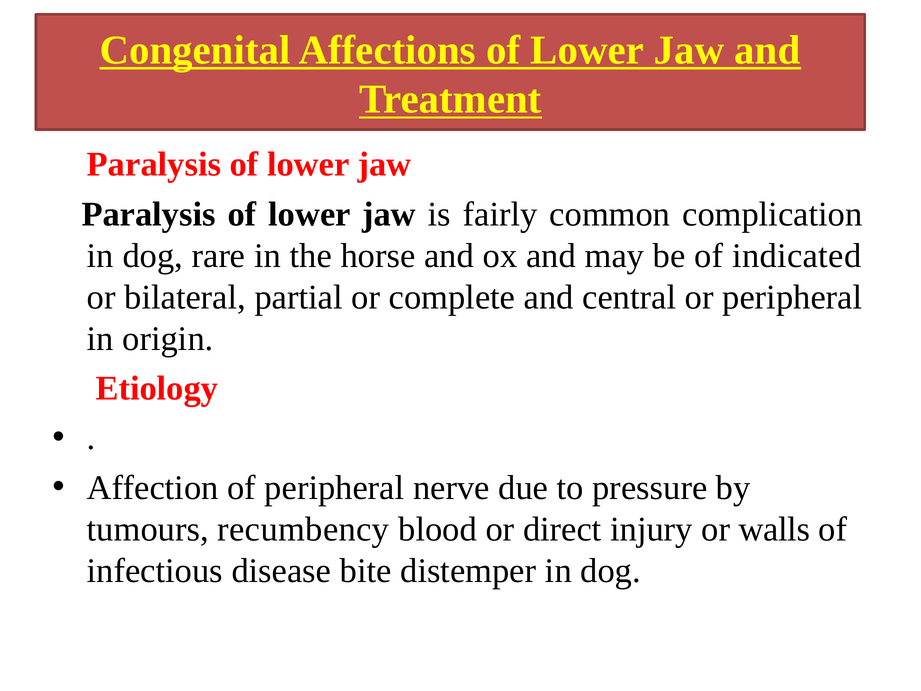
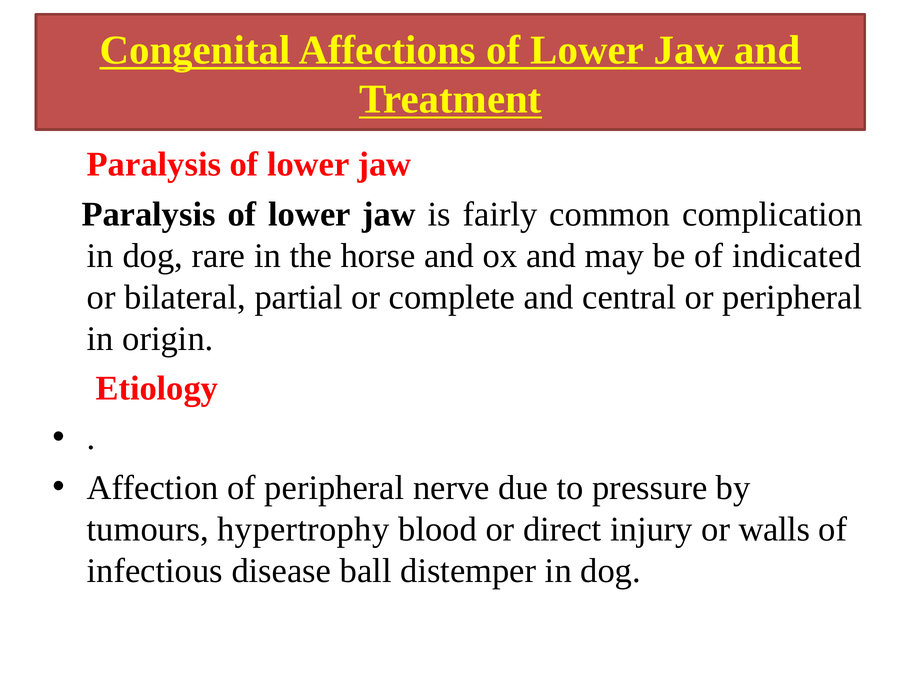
recumbency: recumbency -> hypertrophy
bite: bite -> ball
